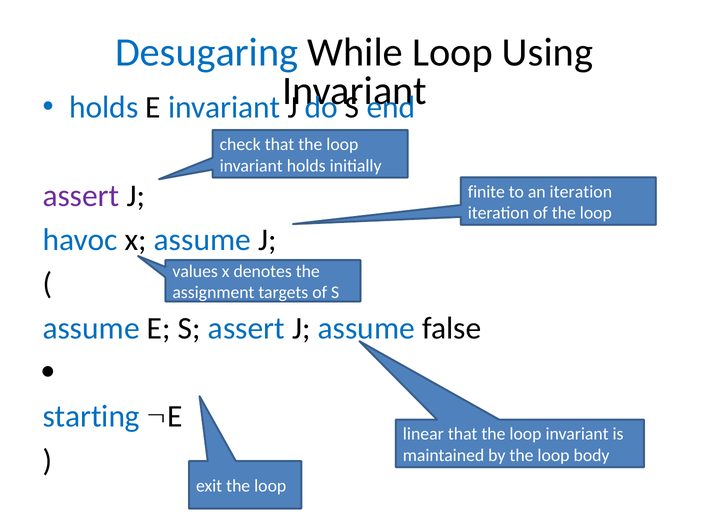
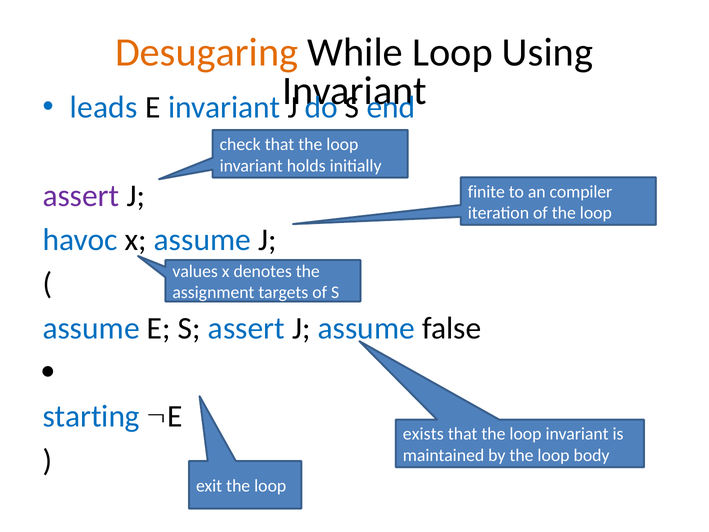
Desugaring colour: blue -> orange
holds at (104, 107): holds -> leads
an iteration: iteration -> compiler
linear: linear -> exists
